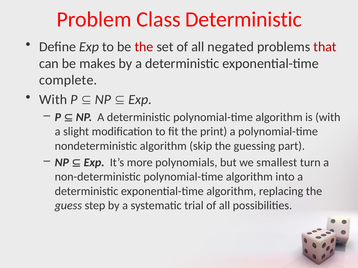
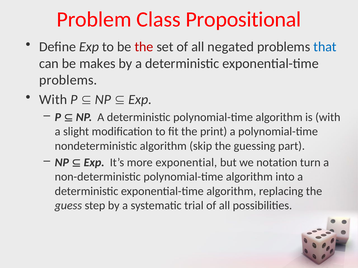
Class Deterministic: Deterministic -> Propositional
that colour: red -> blue
complete at (68, 80): complete -> problems
polynomials: polynomials -> exponential
smallest: smallest -> notation
